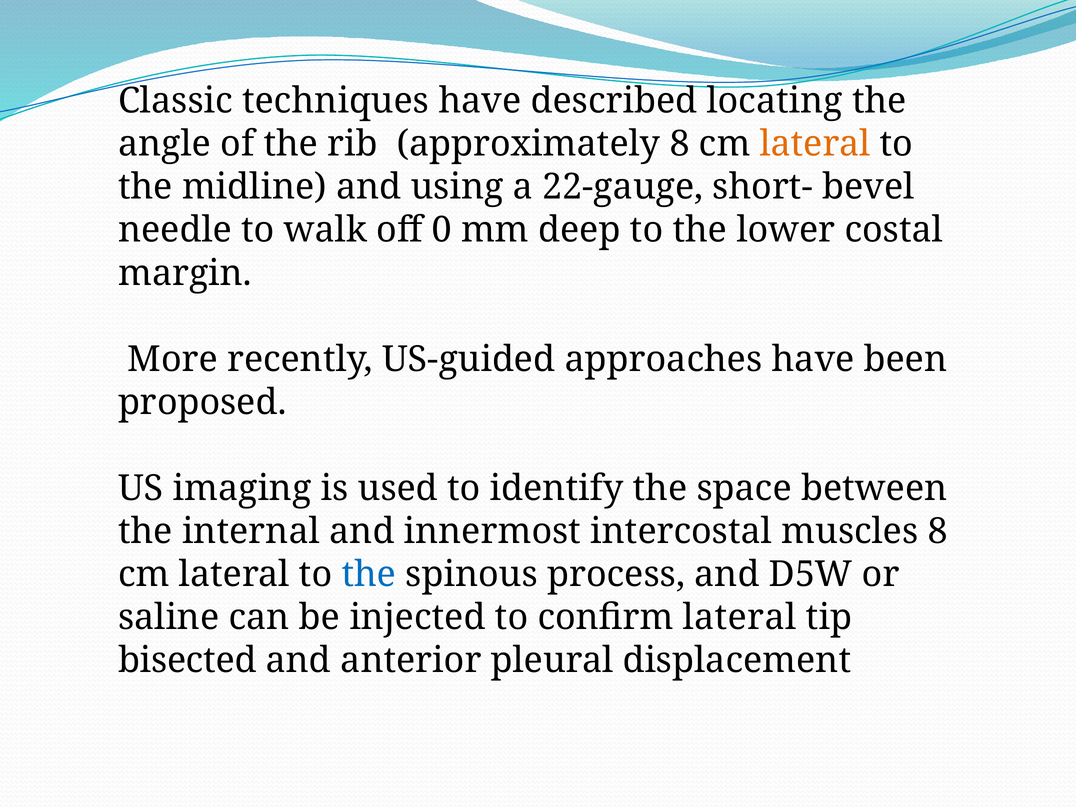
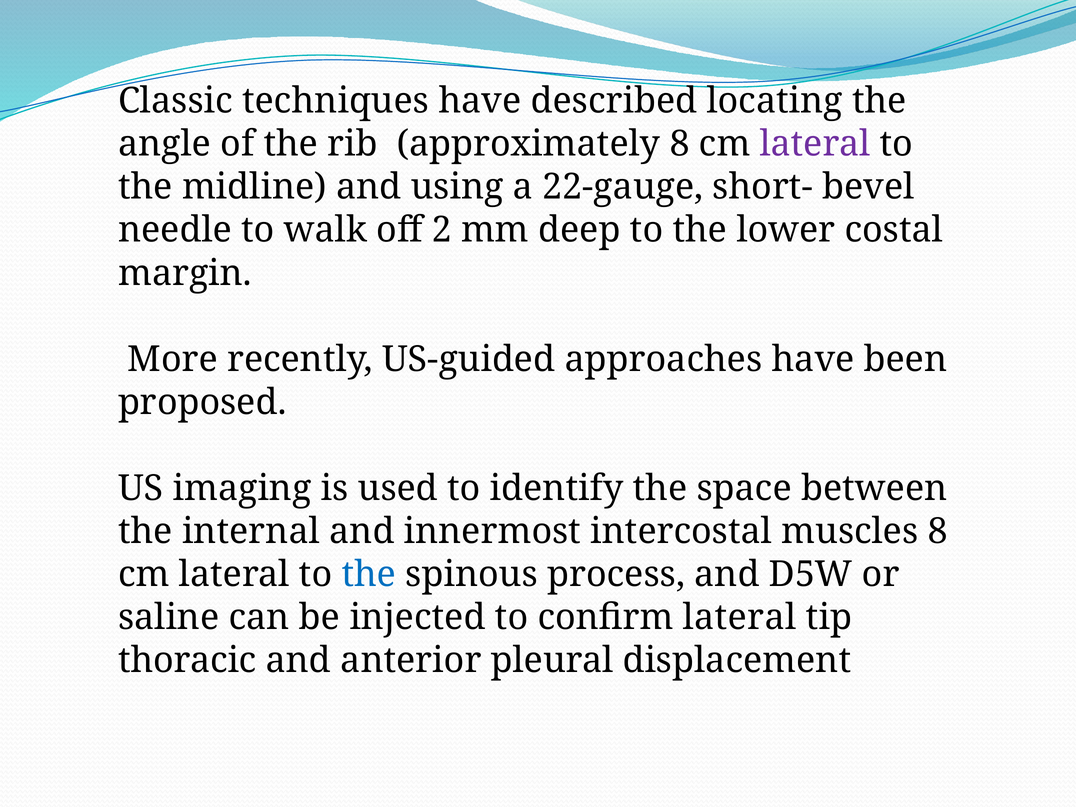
lateral at (815, 144) colour: orange -> purple
0: 0 -> 2
bisected: bisected -> thoracic
